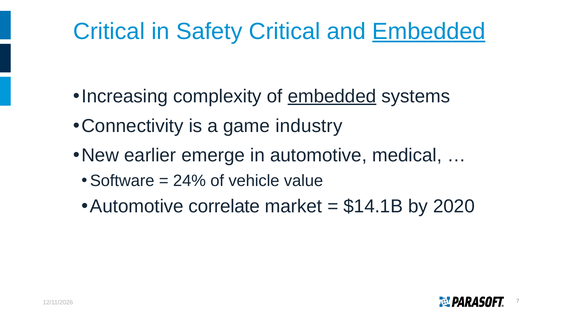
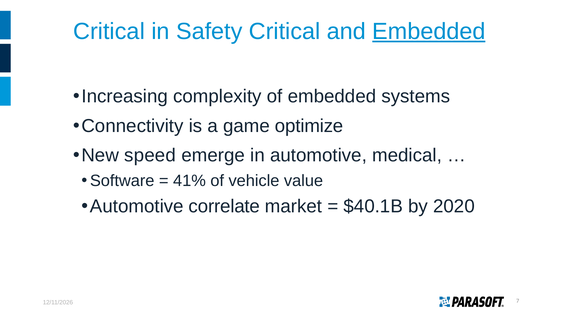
embedded at (332, 96) underline: present -> none
industry: industry -> optimize
earlier: earlier -> speed
24%: 24% -> 41%
$14.1B: $14.1B -> $40.1B
